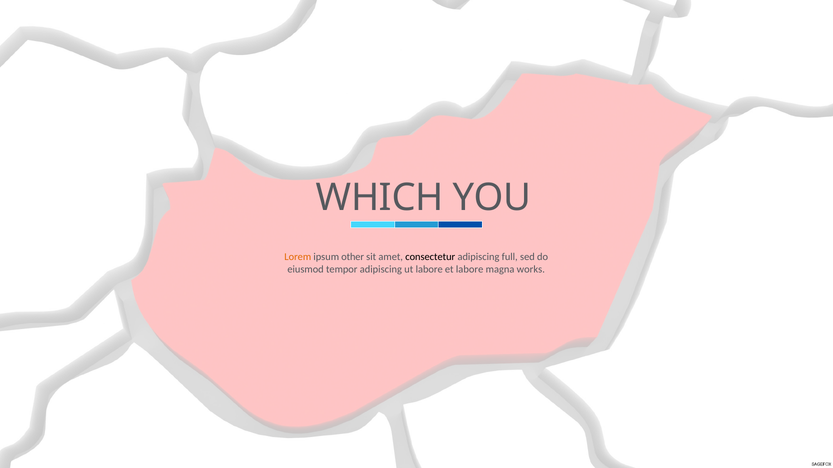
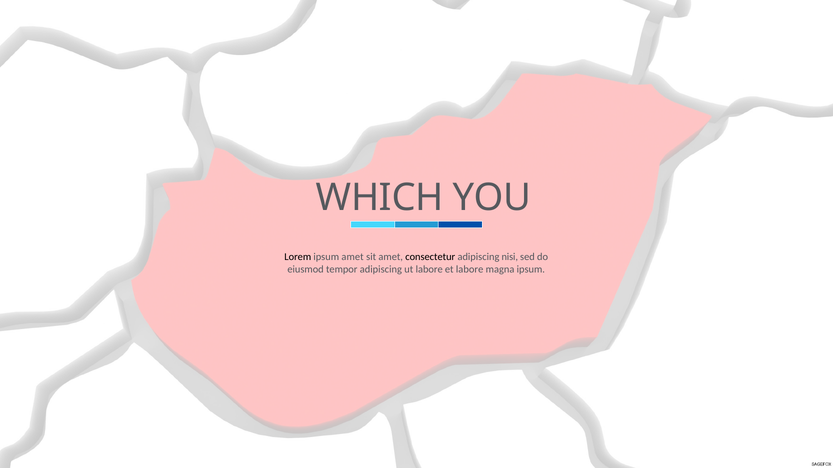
Lorem colour: orange -> black
ipsum other: other -> amet
full: full -> nisi
magna works: works -> ipsum
